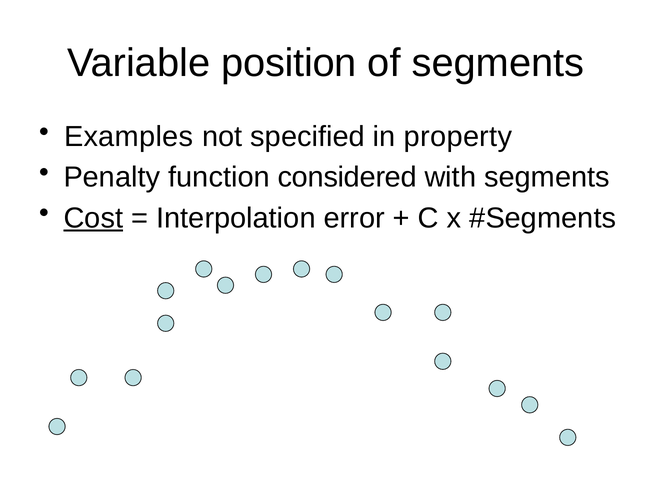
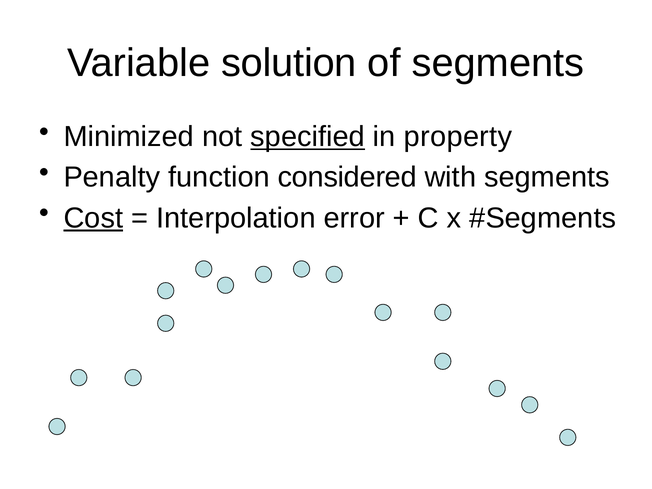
position: position -> solution
Examples: Examples -> Minimized
specified underline: none -> present
